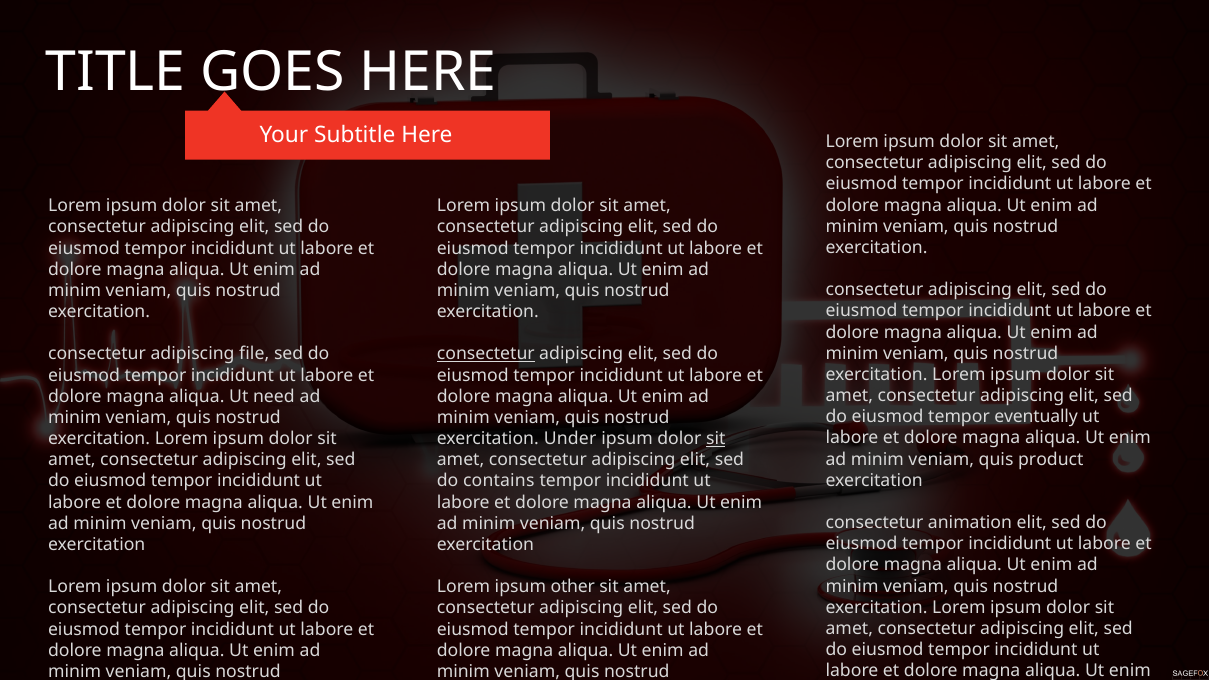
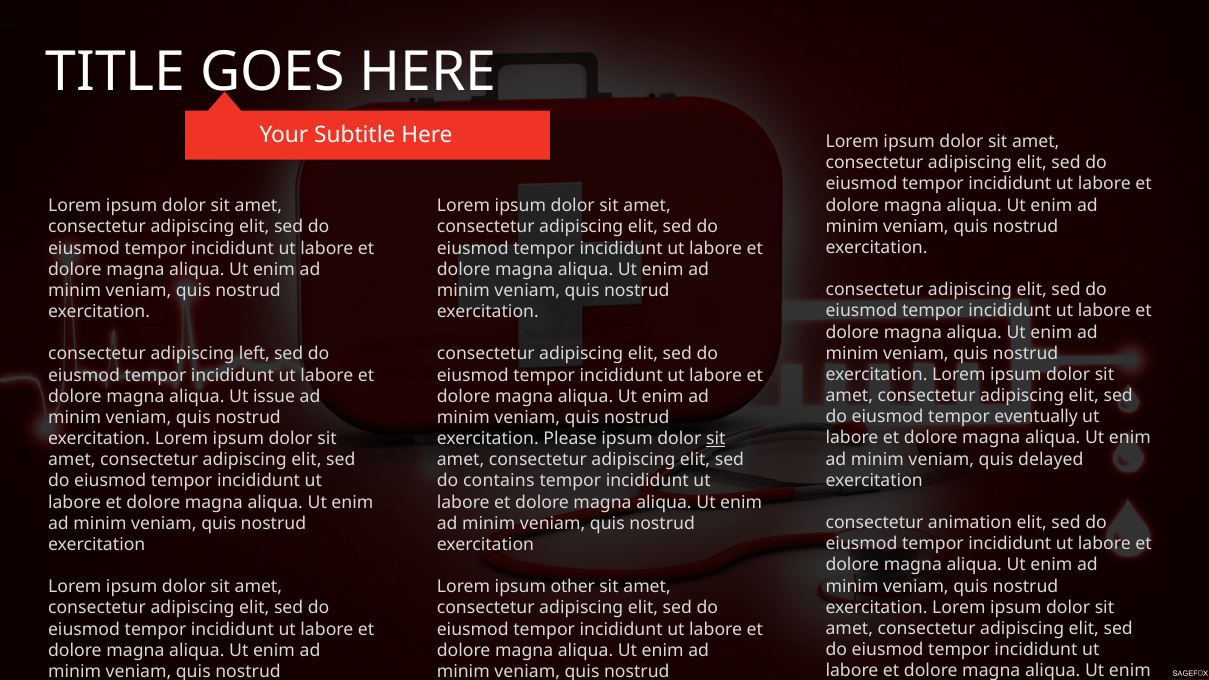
file: file -> left
consectetur at (486, 354) underline: present -> none
need: need -> issue
Under: Under -> Please
product: product -> delayed
